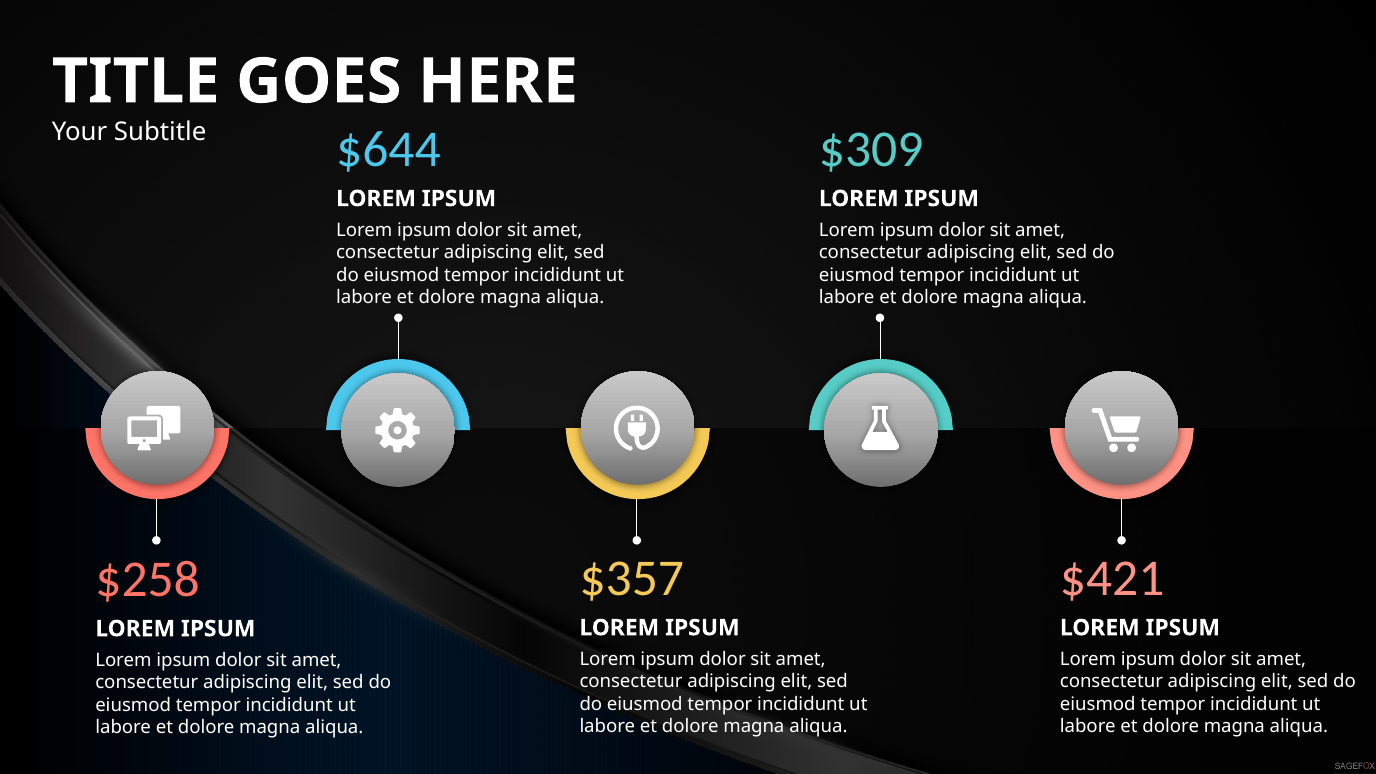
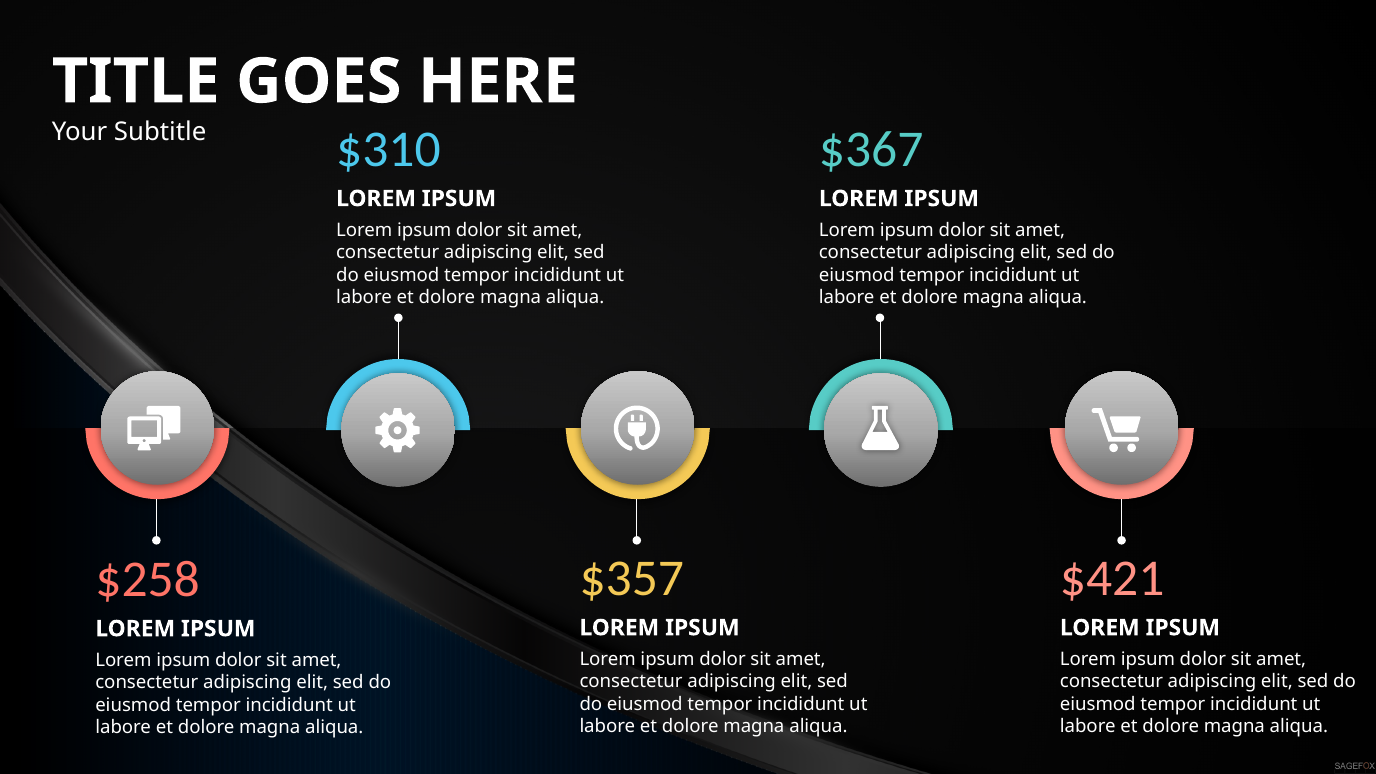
$644: $644 -> $310
$309: $309 -> $367
